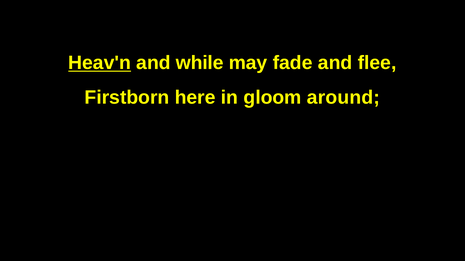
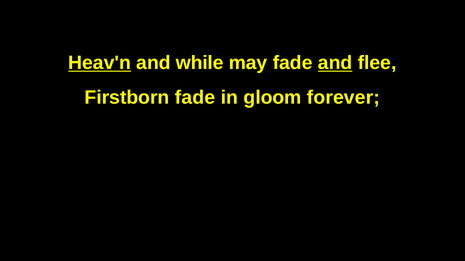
and at (335, 63) underline: none -> present
Firstborn here: here -> fade
around: around -> forever
